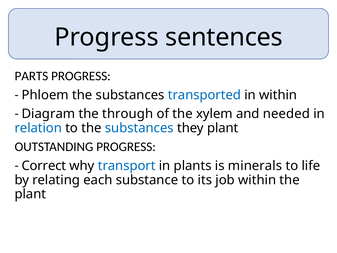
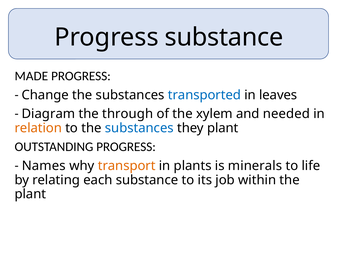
Progress sentences: sentences -> substance
PARTS: PARTS -> MADE
Phloem: Phloem -> Change
in within: within -> leaves
relation colour: blue -> orange
Correct: Correct -> Names
transport colour: blue -> orange
